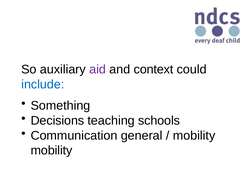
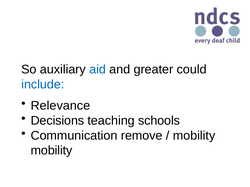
aid colour: purple -> blue
context: context -> greater
Something: Something -> Relevance
general: general -> remove
